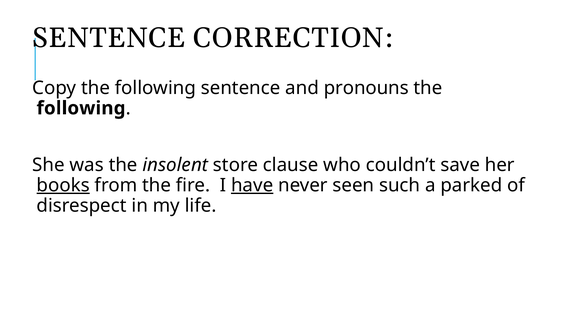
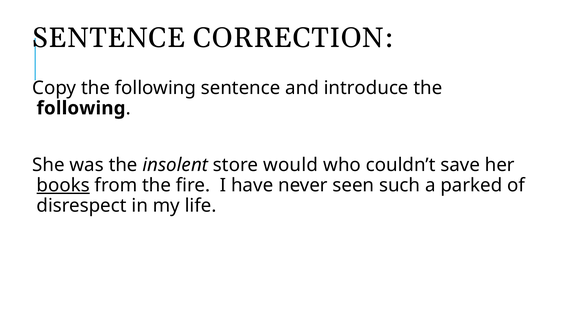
pronouns: pronouns -> introduce
clause: clause -> would
have underline: present -> none
